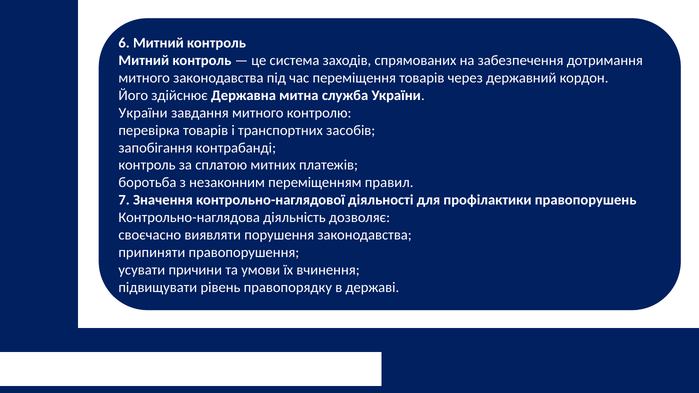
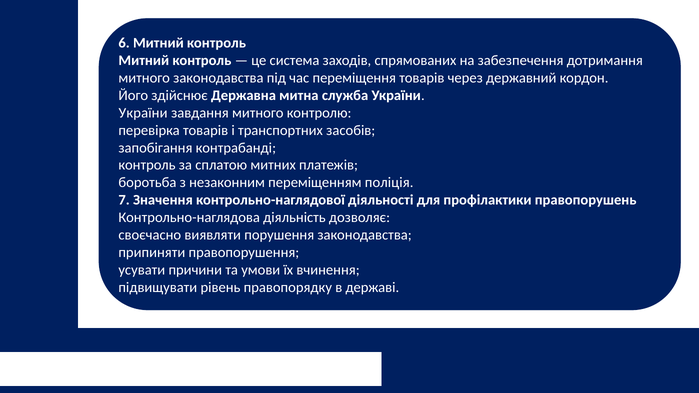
правил: правил -> поліція
